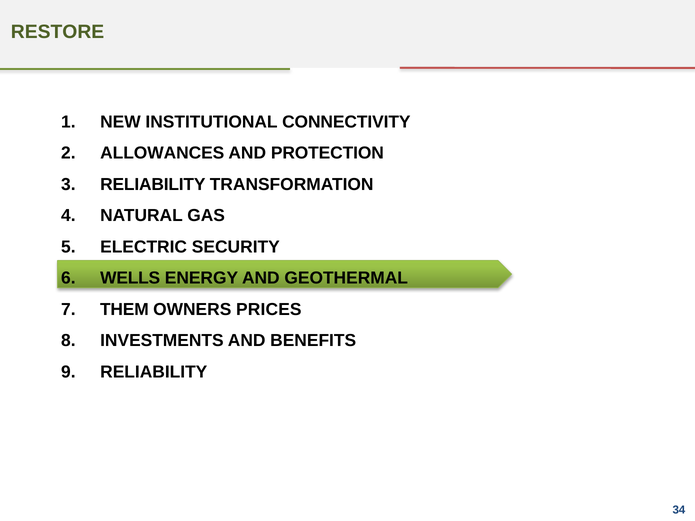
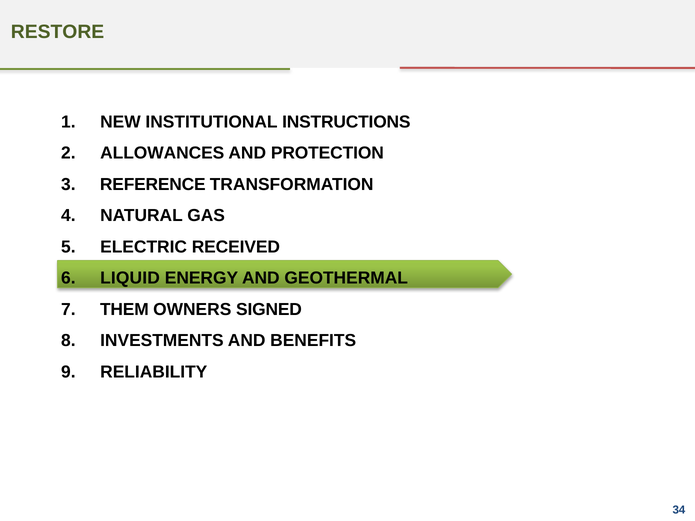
CONNECTIVITY: CONNECTIVITY -> INSTRUCTIONS
RELIABILITY at (153, 184): RELIABILITY -> REFERENCE
SECURITY: SECURITY -> RECEIVED
WELLS: WELLS -> LIQUID
PRICES: PRICES -> SIGNED
